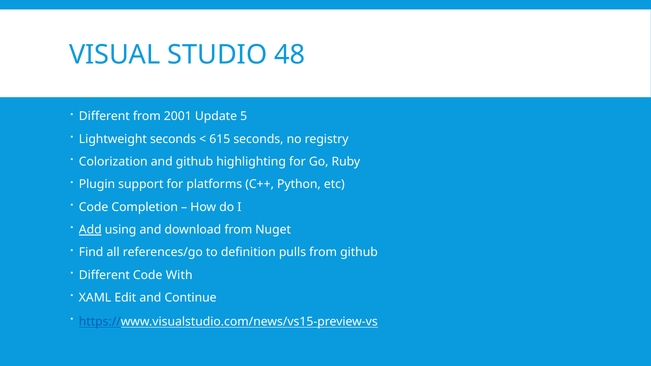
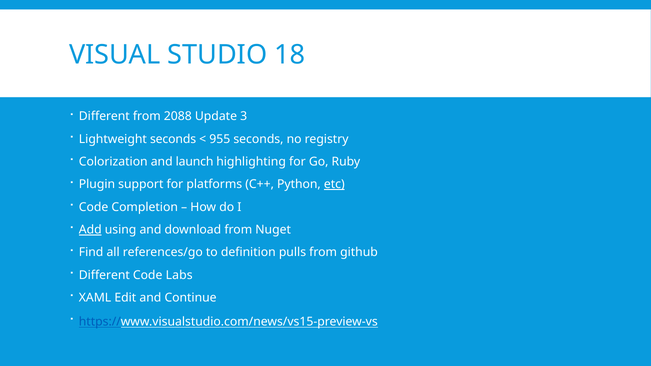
48: 48 -> 18
2001: 2001 -> 2088
5: 5 -> 3
615: 615 -> 955
and github: github -> launch
etc underline: none -> present
With: With -> Labs
